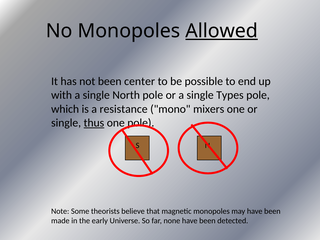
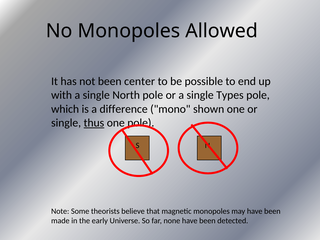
Allowed underline: present -> none
resistance: resistance -> difference
mixers: mixers -> shown
